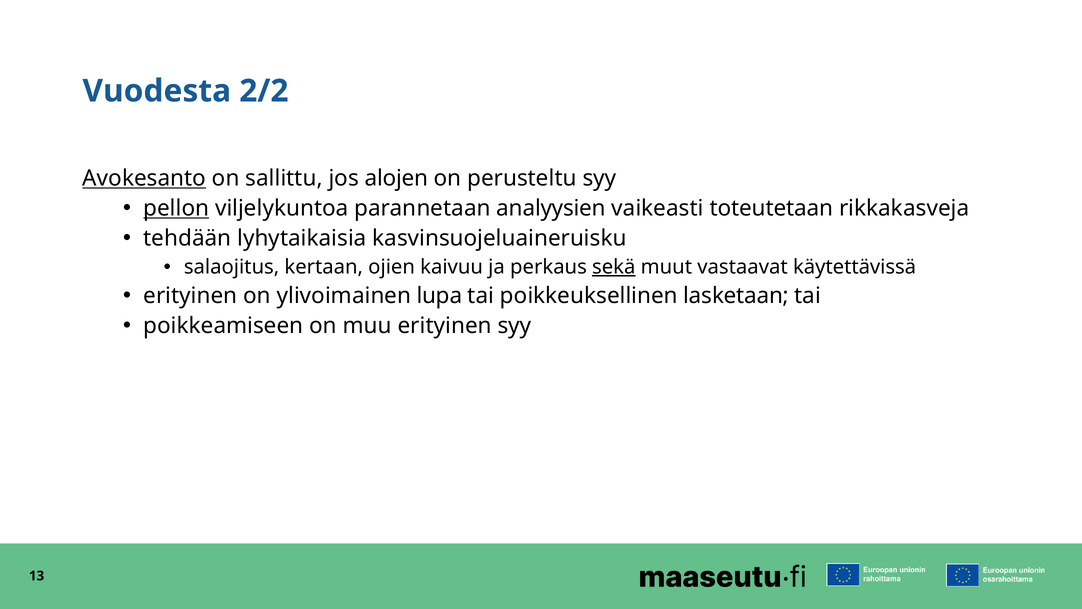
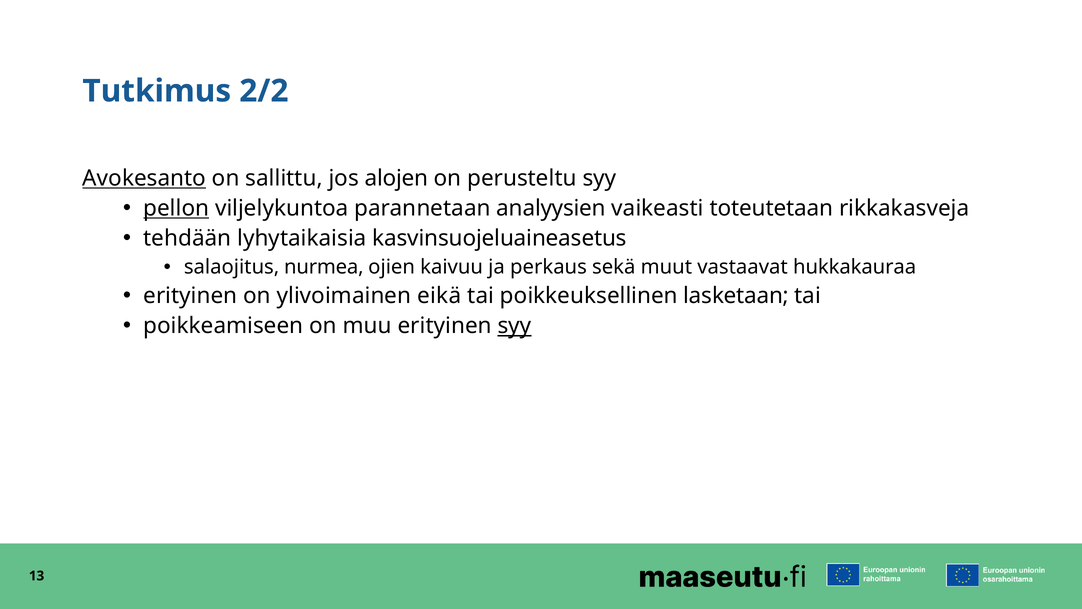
Vuodesta: Vuodesta -> Tutkimus
kasvinsuojeluaineruisku: kasvinsuojeluaineruisku -> kasvinsuojeluaineasetus
kertaan: kertaan -> nurmea
sekä underline: present -> none
käytettävissä: käytettävissä -> hukkakauraa
lupa: lupa -> eikä
syy at (515, 326) underline: none -> present
